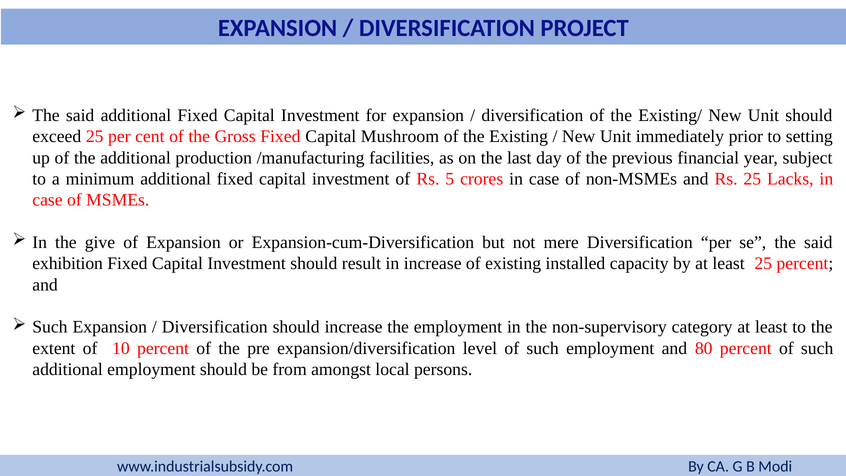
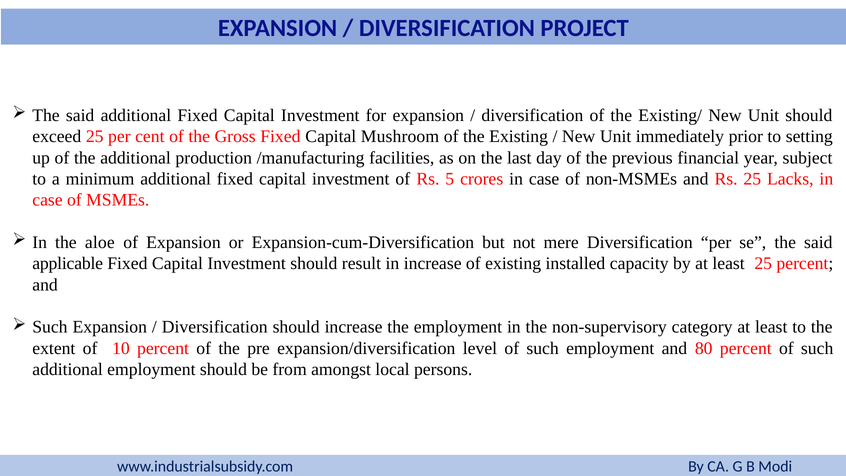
give: give -> aloe
exhibition: exhibition -> applicable
